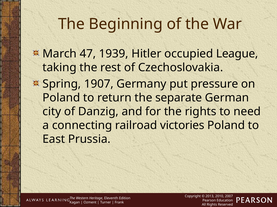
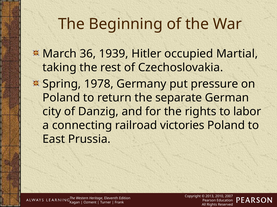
47: 47 -> 36
League: League -> Martial
1907: 1907 -> 1978
need: need -> labor
